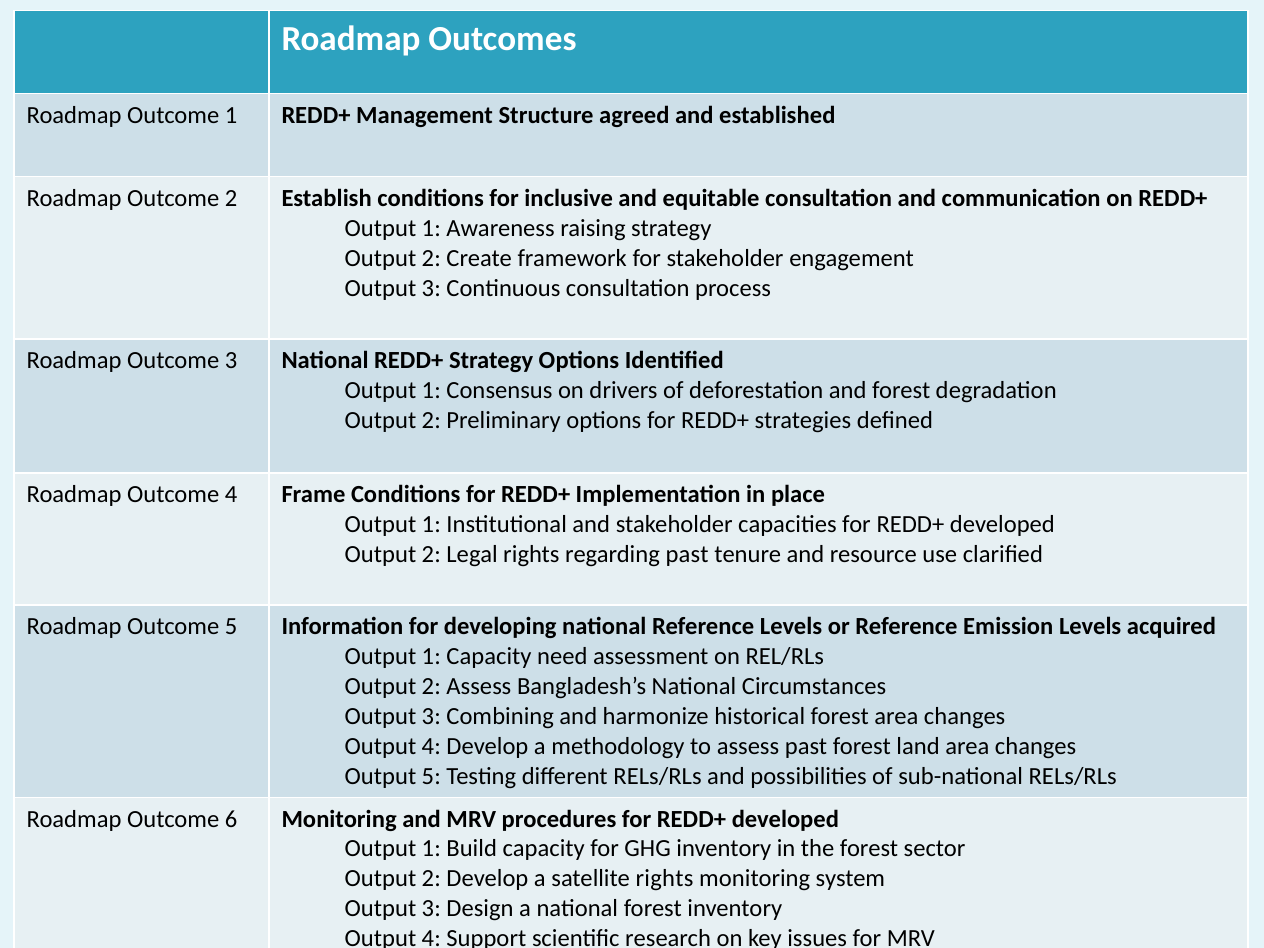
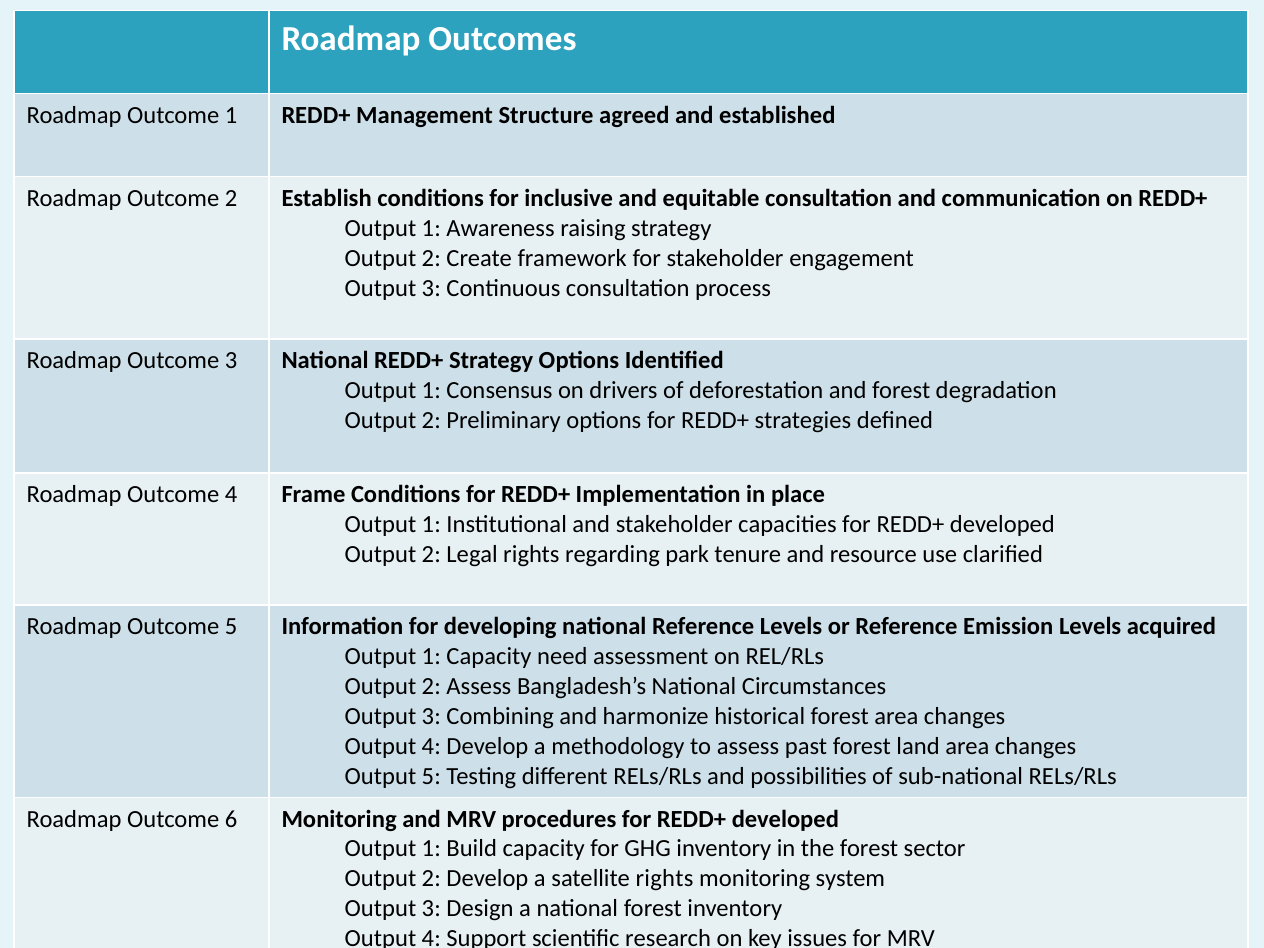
regarding past: past -> park
